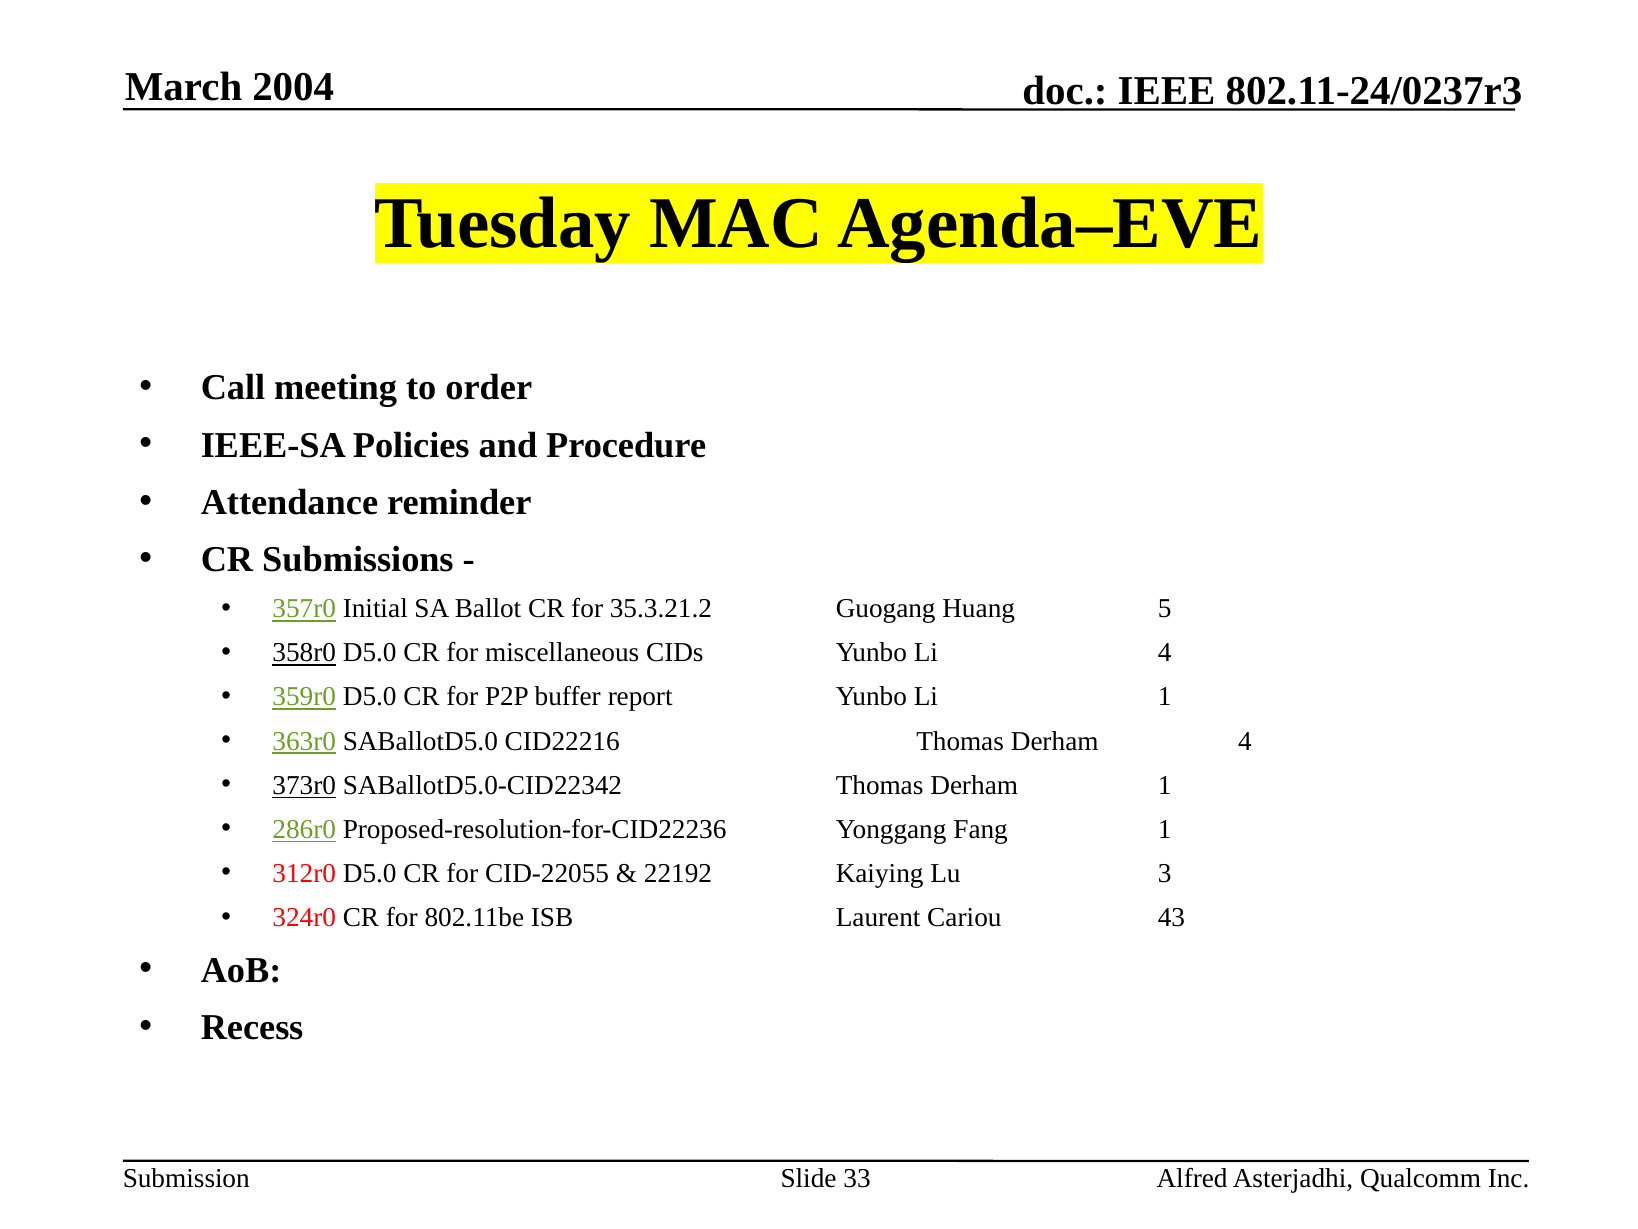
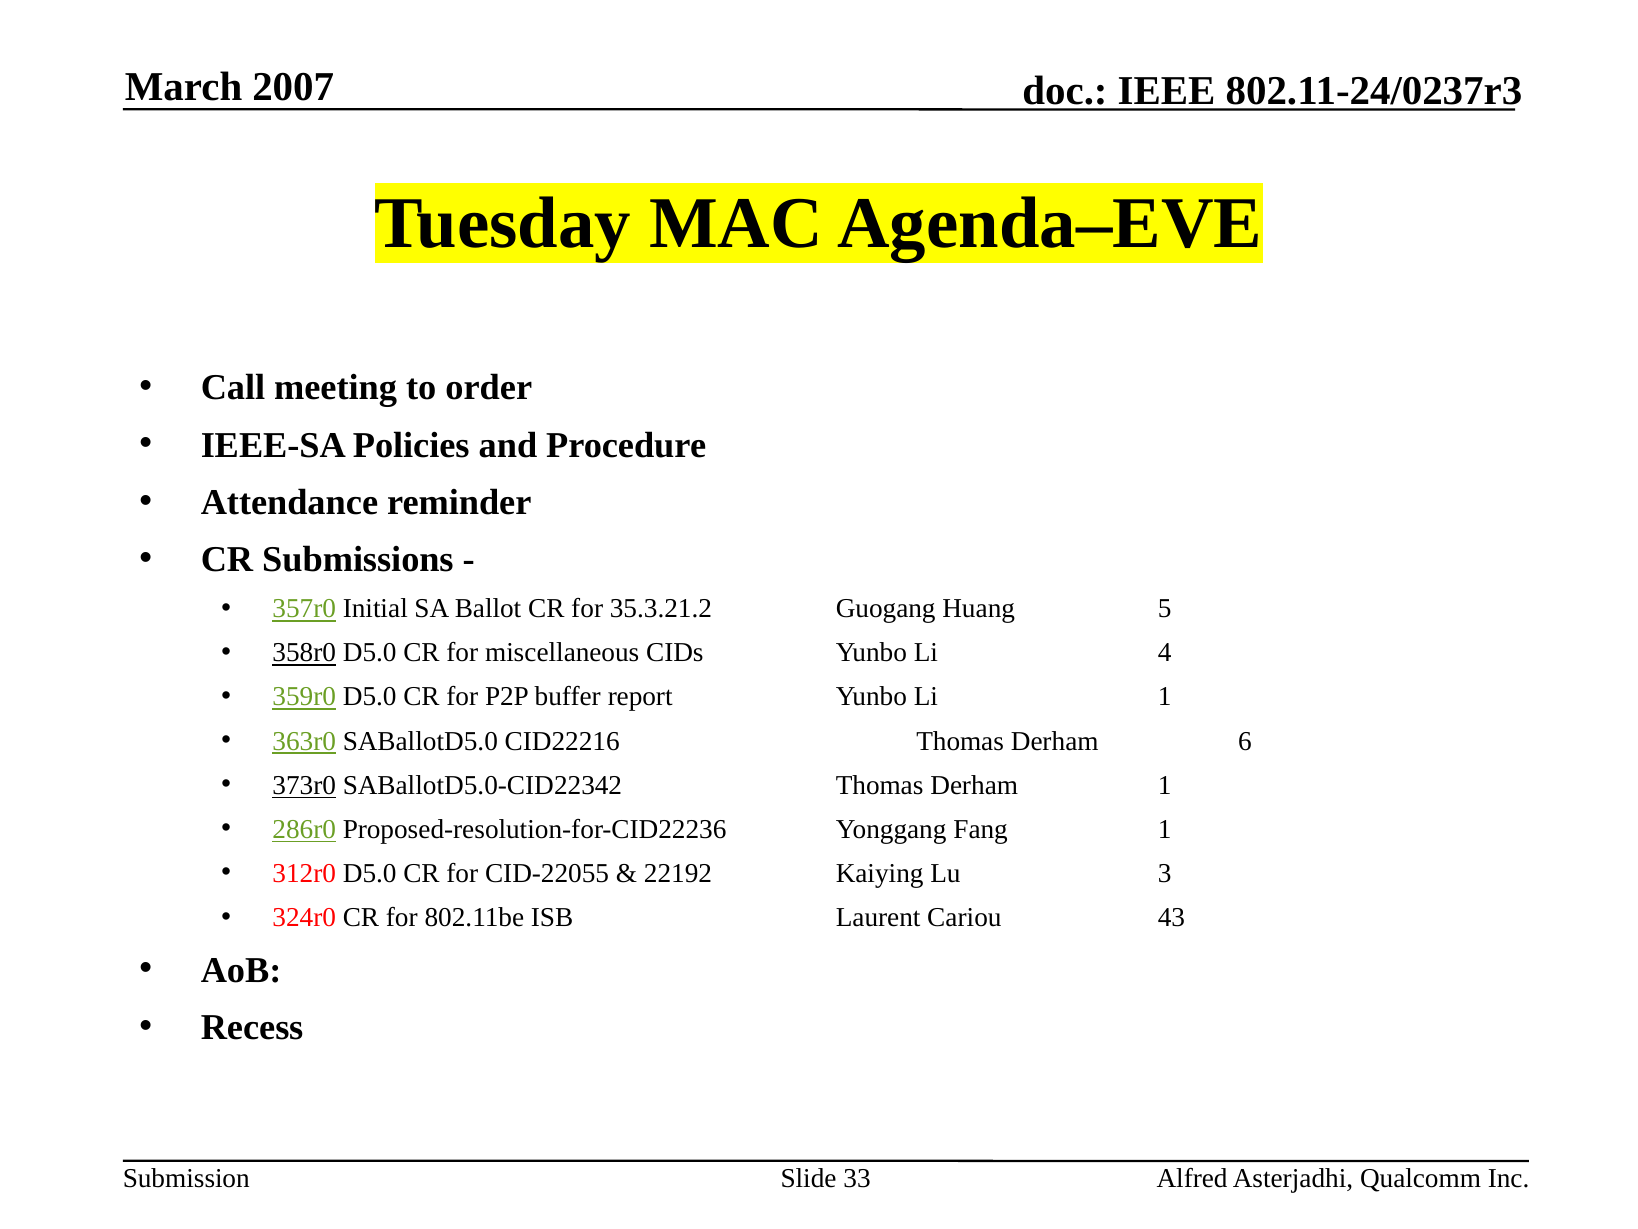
2004: 2004 -> 2007
Derham 4: 4 -> 6
